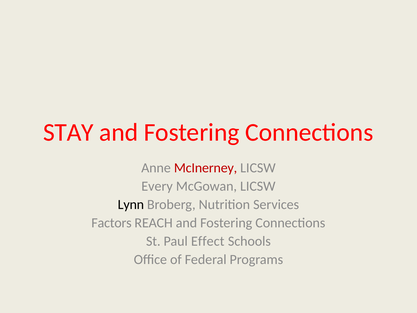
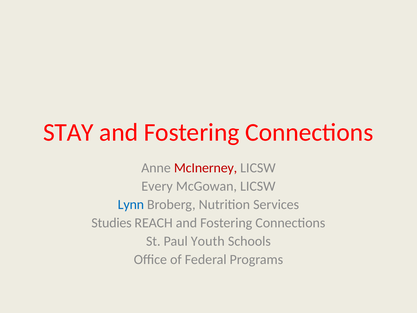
Lynn colour: black -> blue
Factors: Factors -> Studies
Effect: Effect -> Youth
